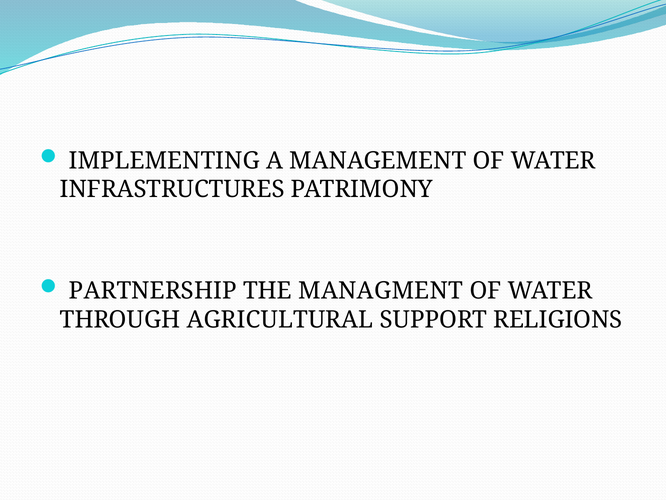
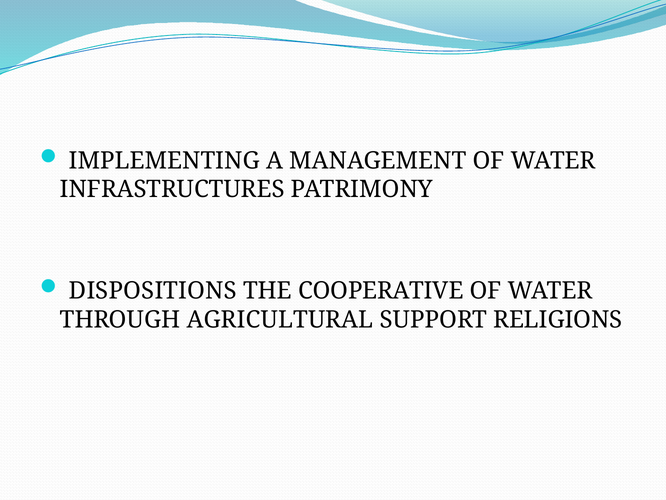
PARTNERSHIP: PARTNERSHIP -> DISPOSITIONS
MANAGMENT: MANAGMENT -> COOPERATIVE
